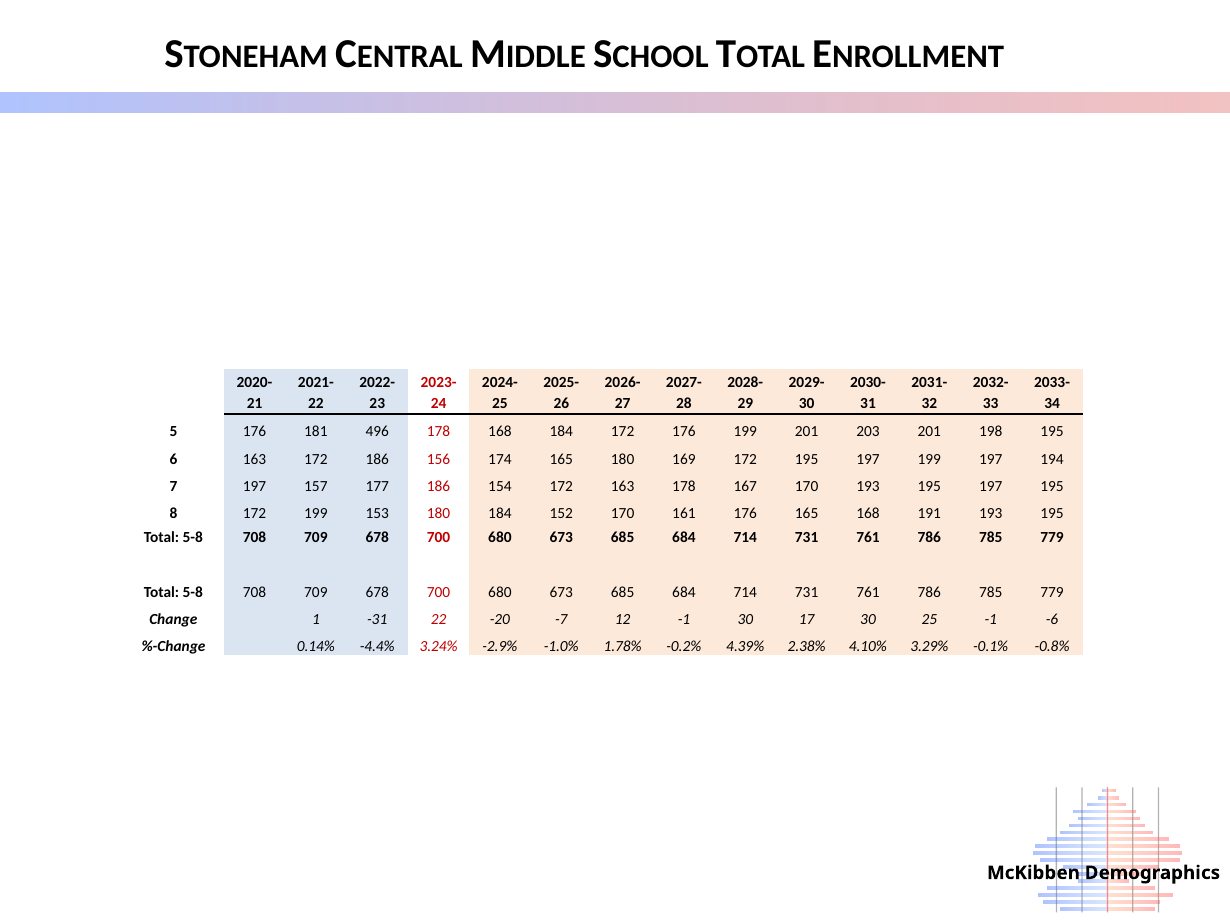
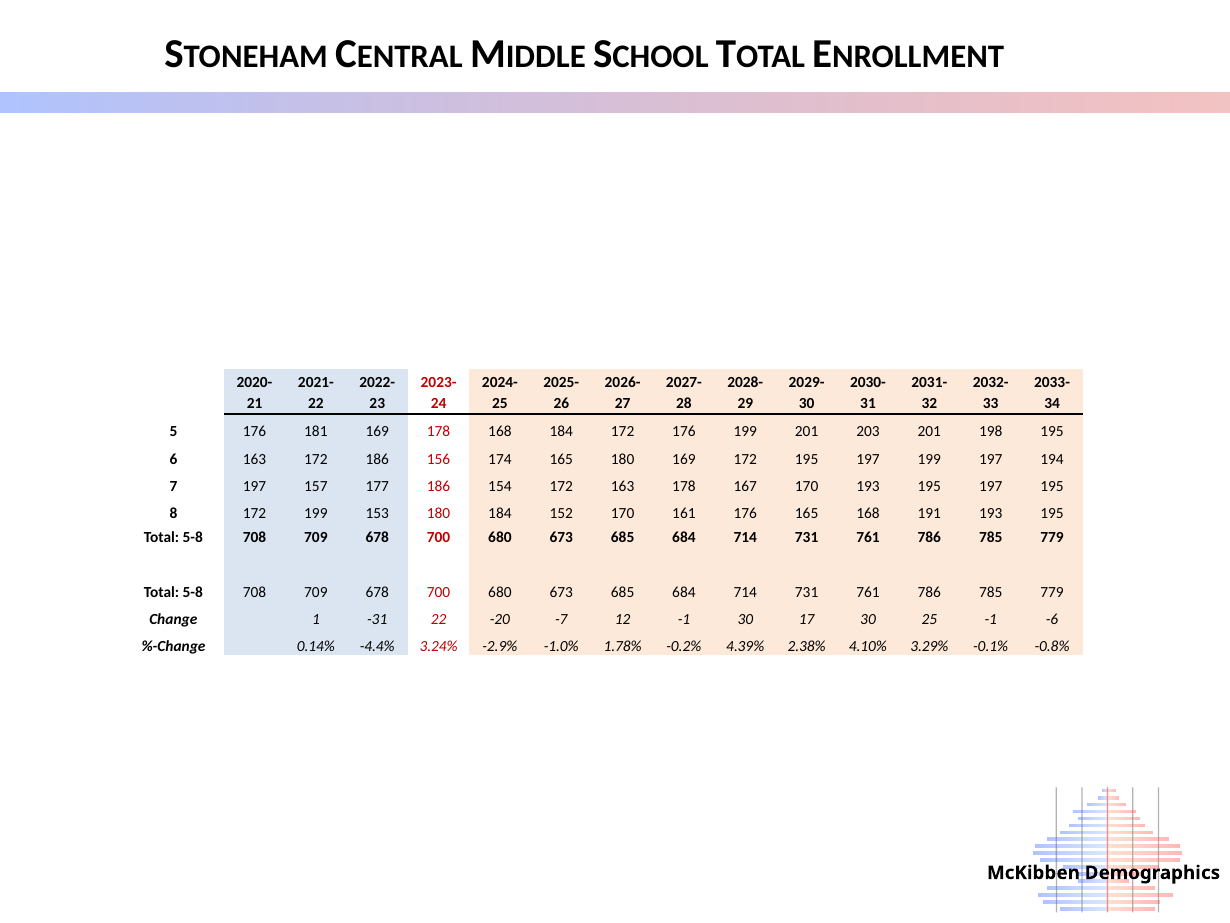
181 496: 496 -> 169
